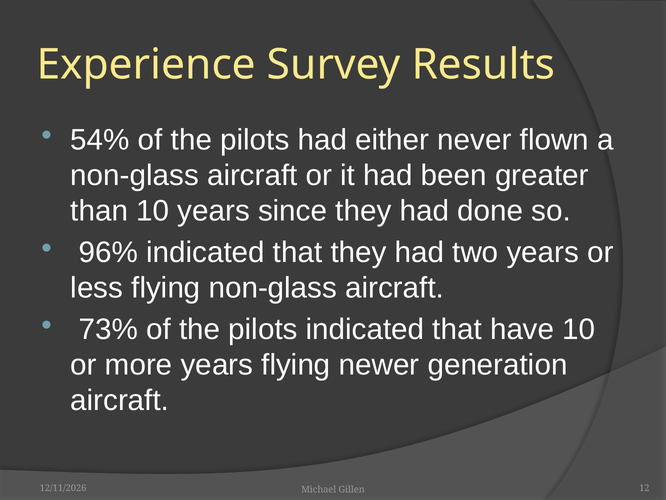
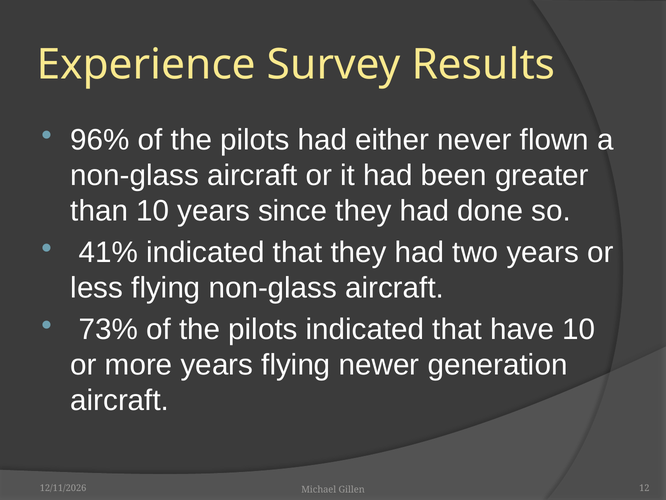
54%: 54% -> 96%
96%: 96% -> 41%
